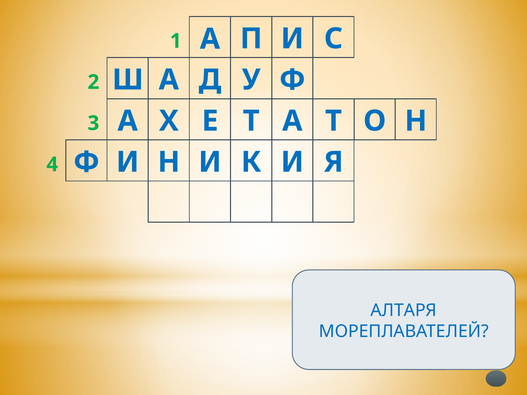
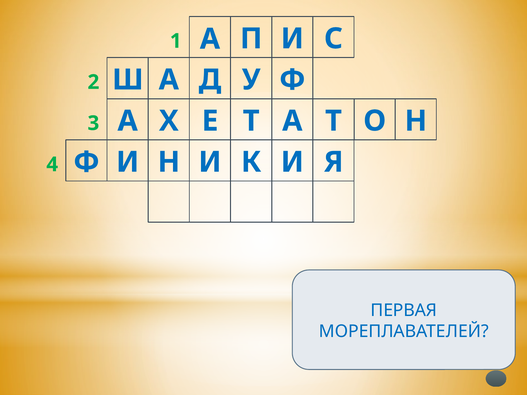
АЛТАРЯ: АЛТАРЯ -> ПЕРВАЯ
